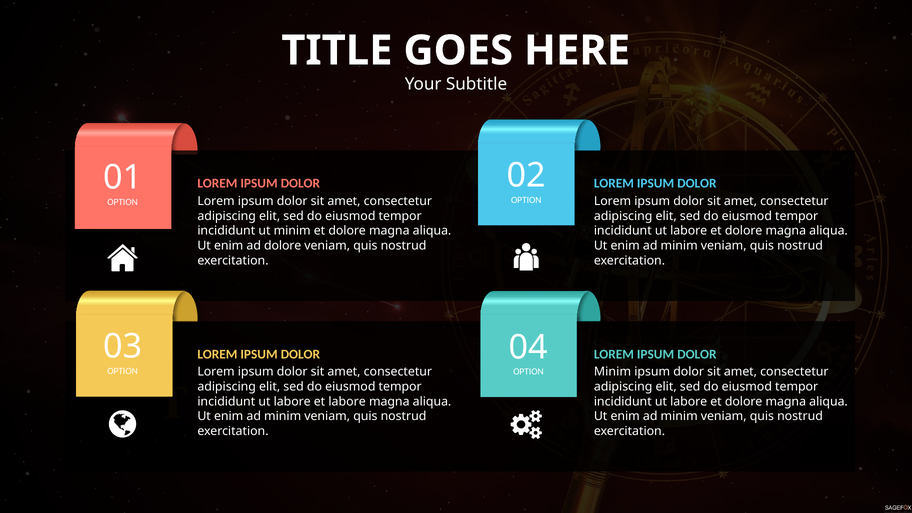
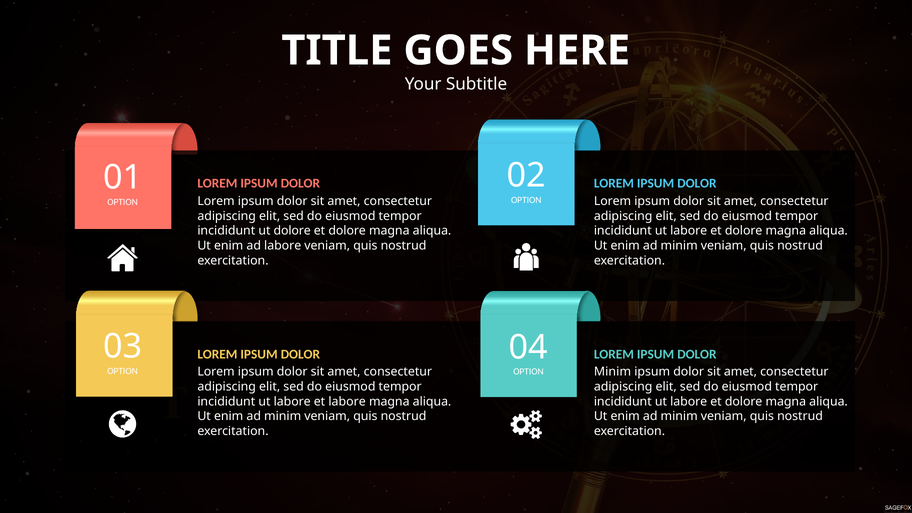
ut minim: minim -> dolore
ad dolore: dolore -> labore
